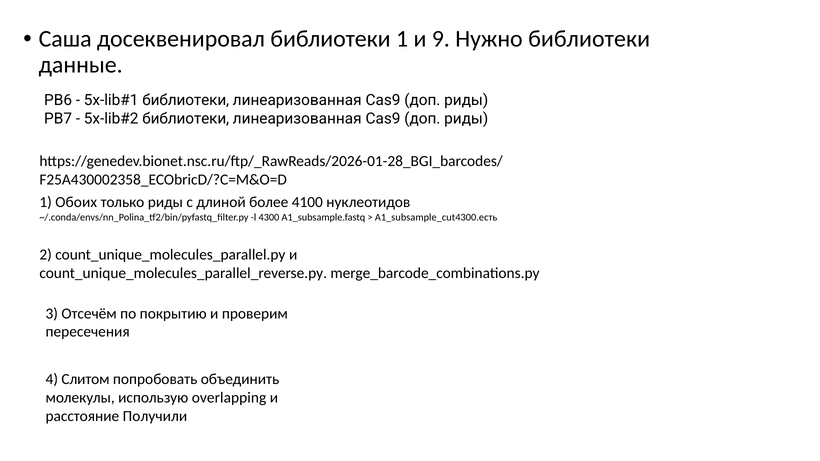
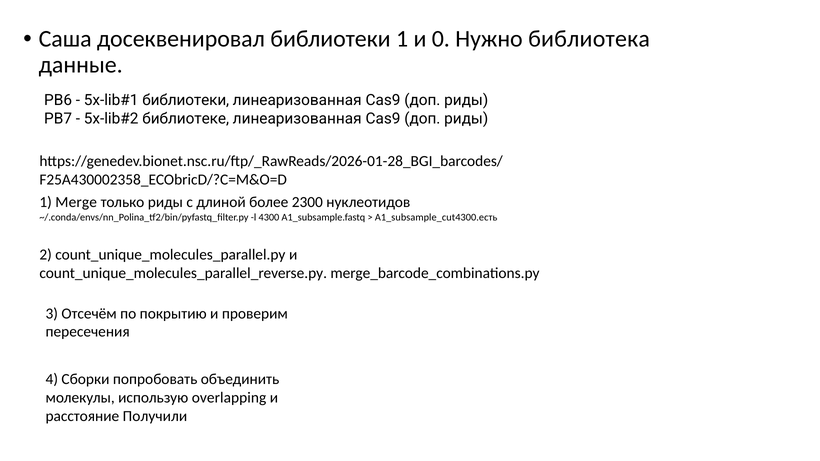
9: 9 -> 0
Нужно библиотеки: библиотеки -> библиотека
библиотеки at (186, 119): библиотеки -> библиотеке
Обоих: Обоих -> Merge
4100: 4100 -> 2300
Слитом: Слитом -> Сборки
